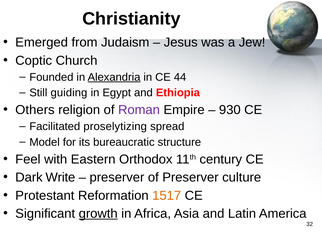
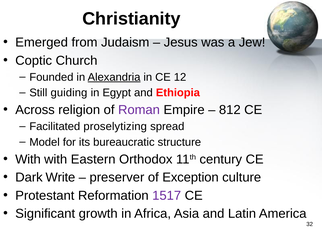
44: 44 -> 12
Others: Others -> Across
930: 930 -> 812
Feel at (28, 160): Feel -> With
of Preserver: Preserver -> Exception
1517 colour: orange -> purple
growth underline: present -> none
